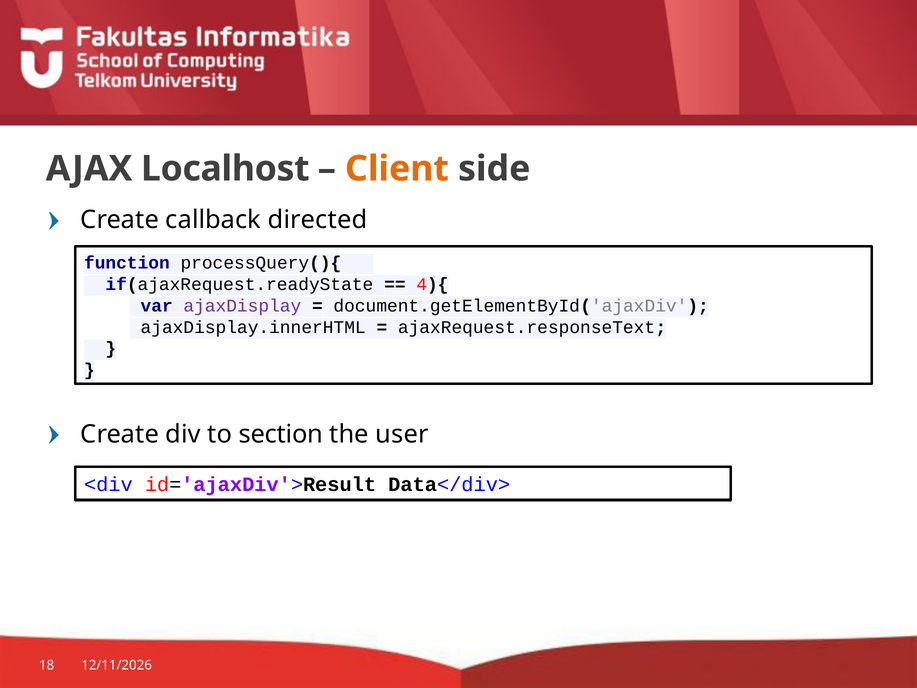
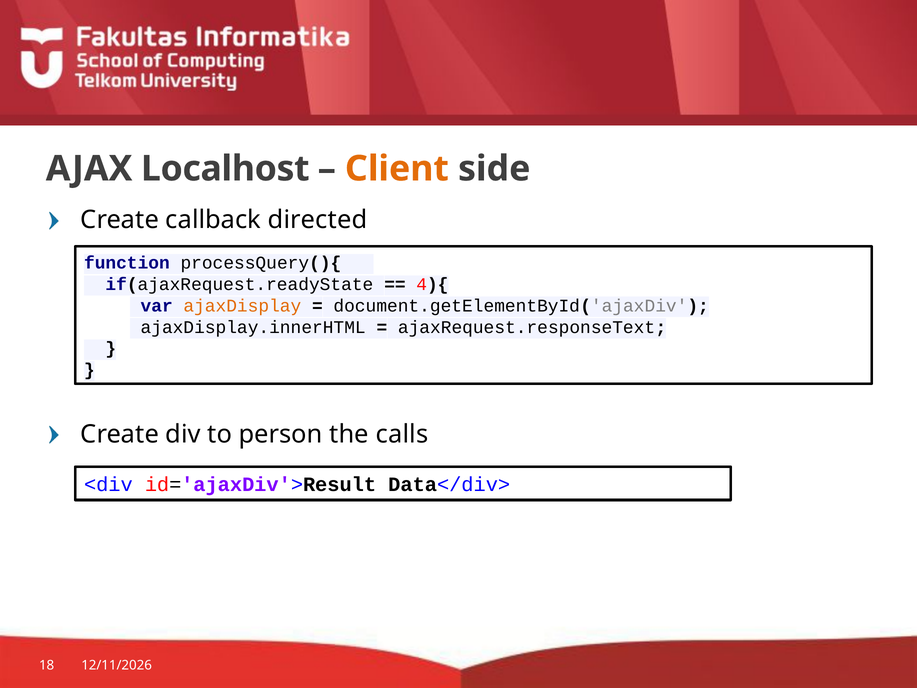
ajaxDisplay colour: purple -> orange
section: section -> person
user: user -> calls
